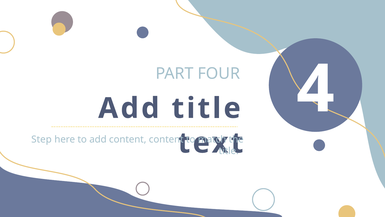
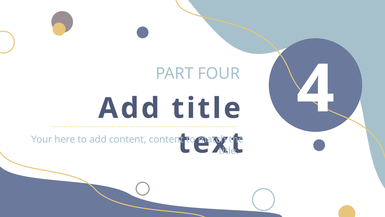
Step: Step -> Your
